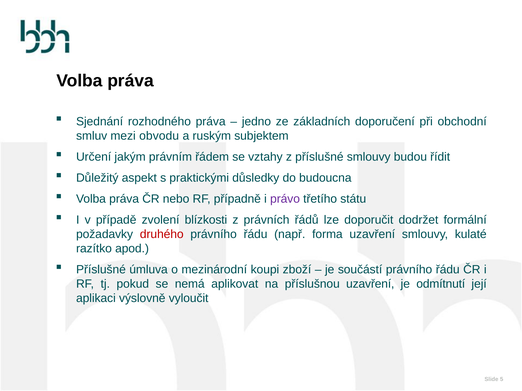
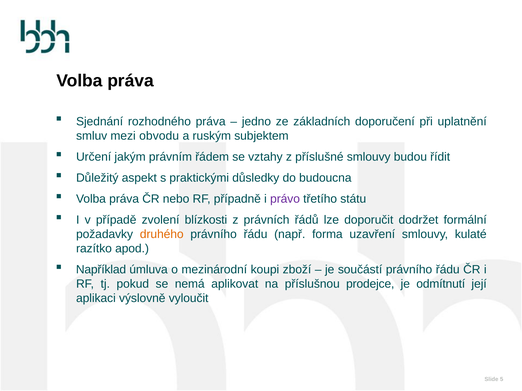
obchodní: obchodní -> uplatnění
druhého colour: red -> orange
Příslušné at (101, 270): Příslušné -> Například
příslušnou uzavření: uzavření -> prodejce
